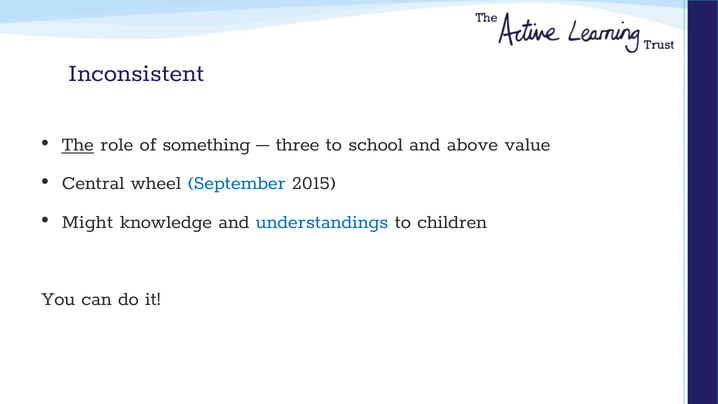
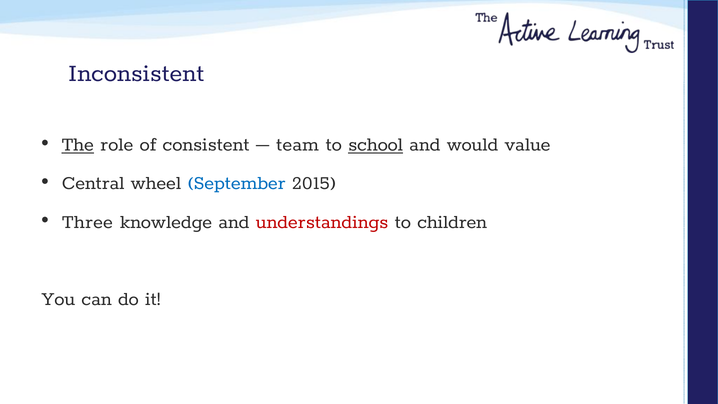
something: something -> consistent
three: three -> team
school underline: none -> present
above: above -> would
Might: Might -> Three
understandings colour: blue -> red
